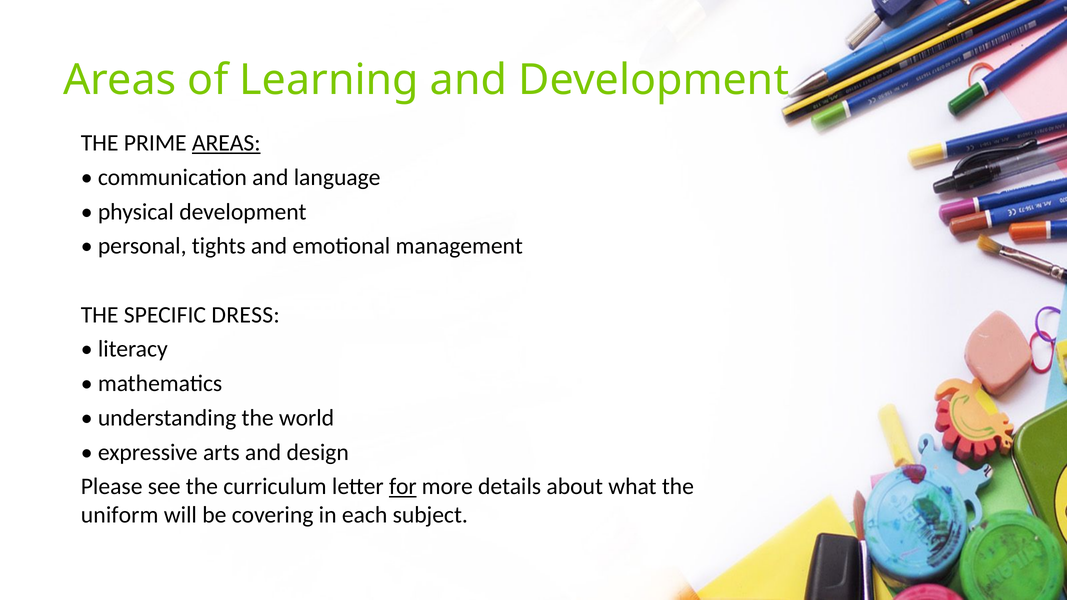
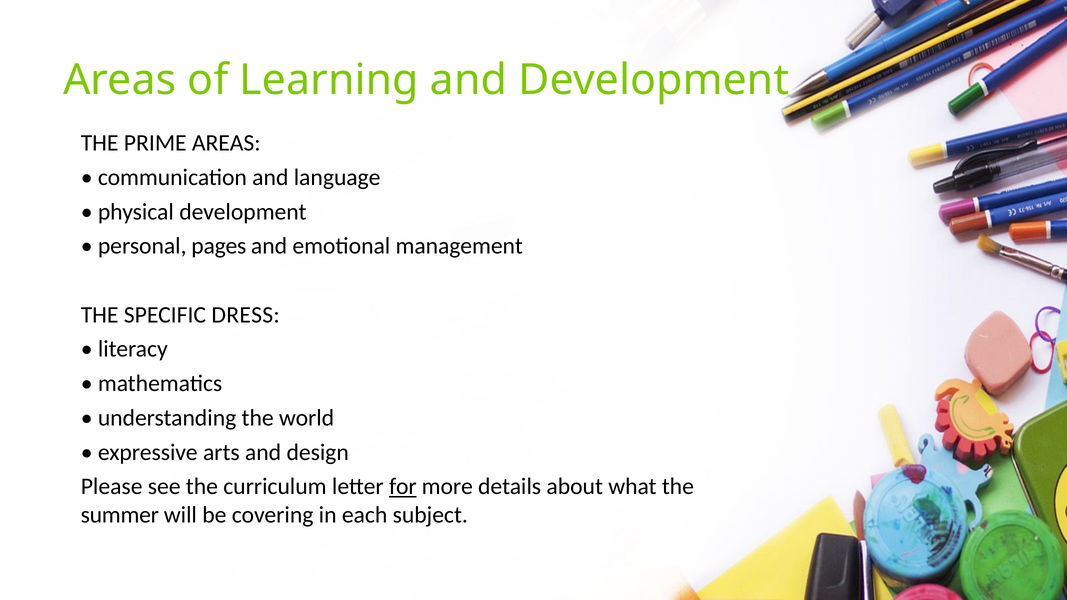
AREAS at (226, 143) underline: present -> none
tights: tights -> pages
uniform: uniform -> summer
